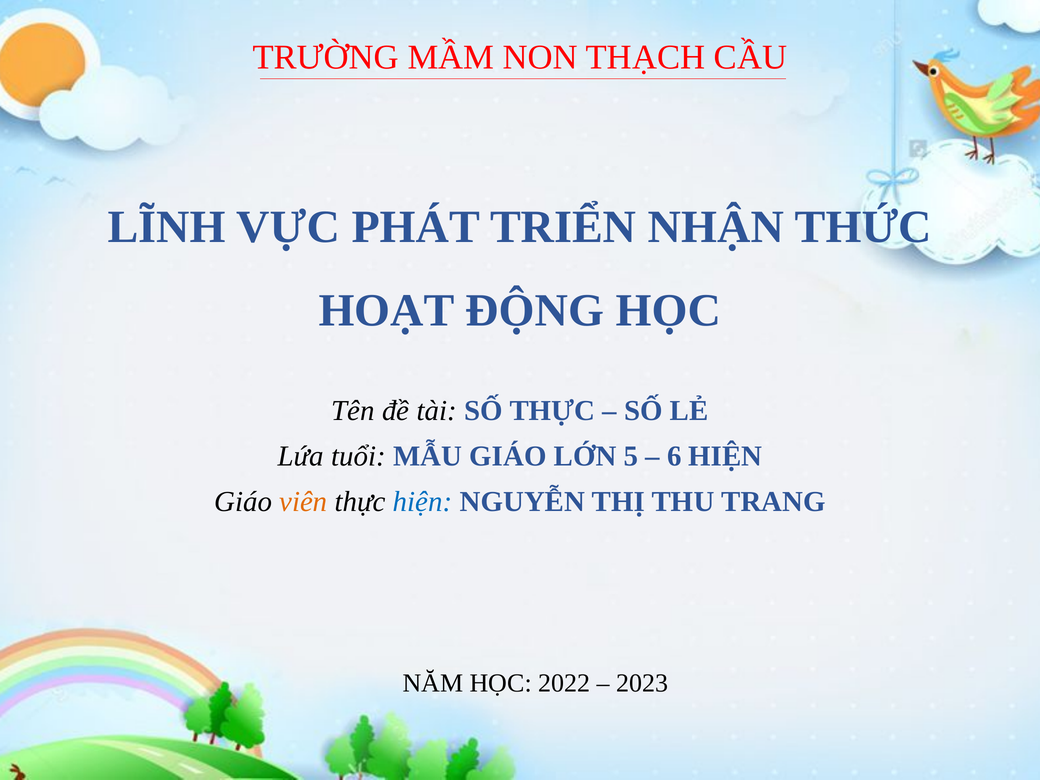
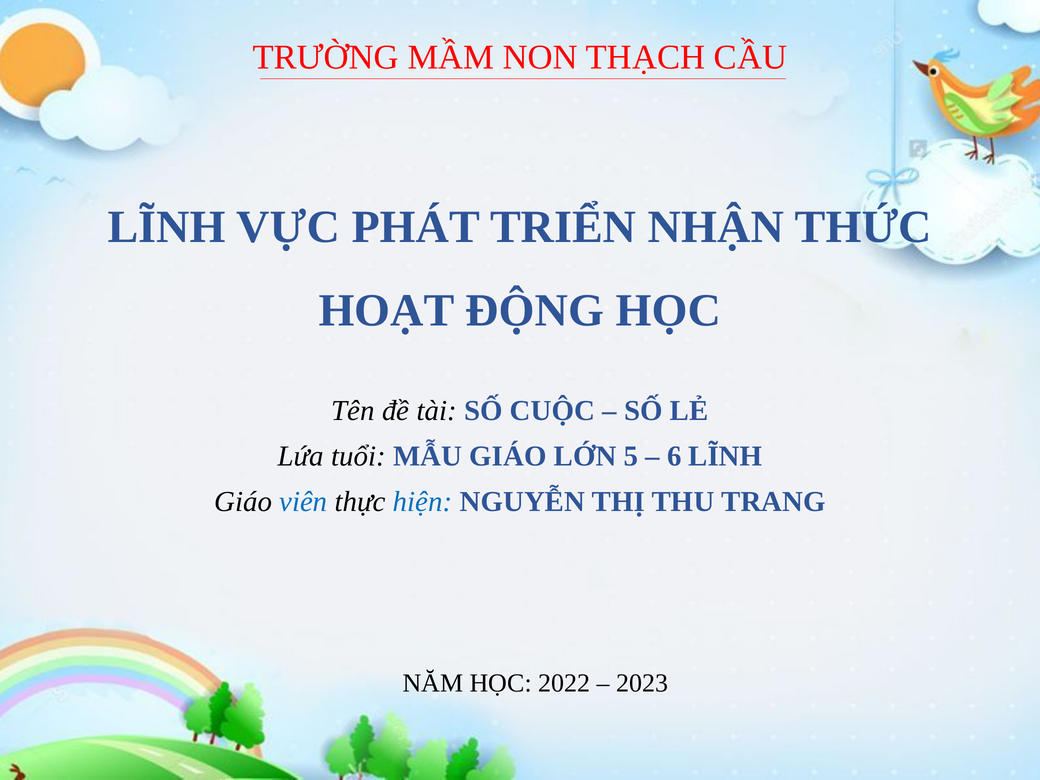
SỐ THỰC: THỰC -> CUỘC
6 HIỆN: HIỆN -> LĨNH
viên colour: orange -> blue
